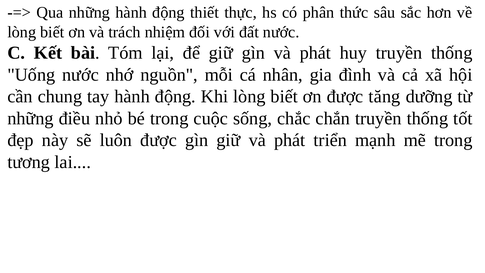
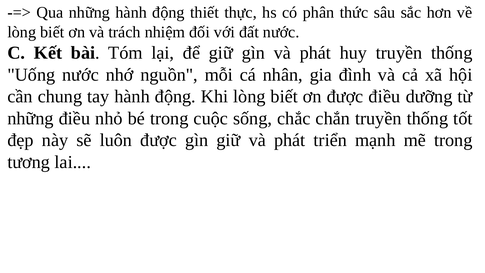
được tăng: tăng -> điều
